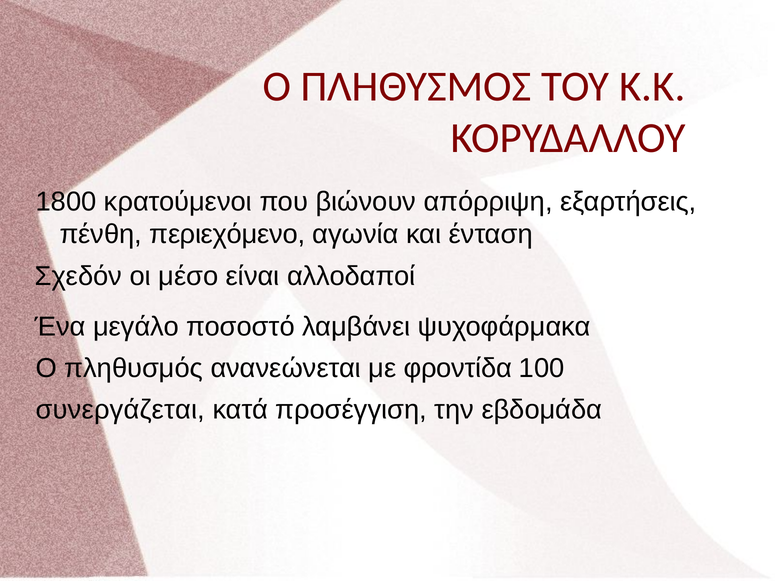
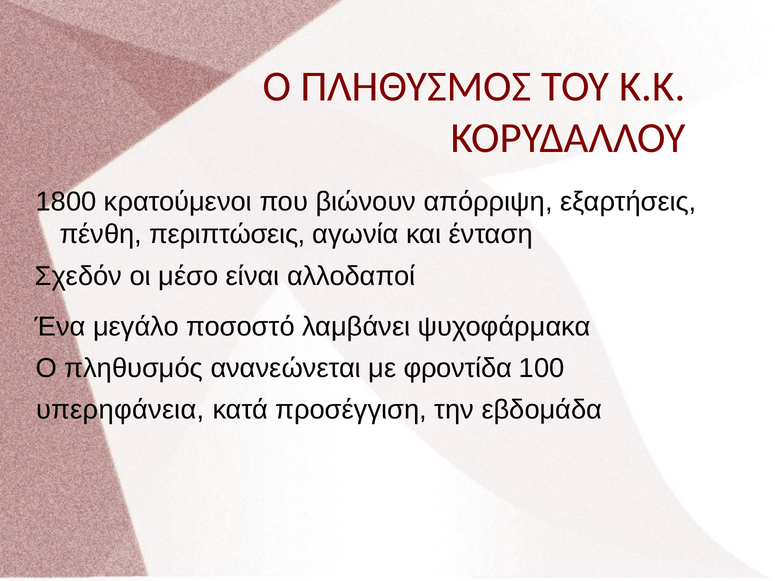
περιεχόμενο: περιεχόμενο -> περιπτώσεις
συνεργάζεται: συνεργάζεται -> υπερηφάνεια
